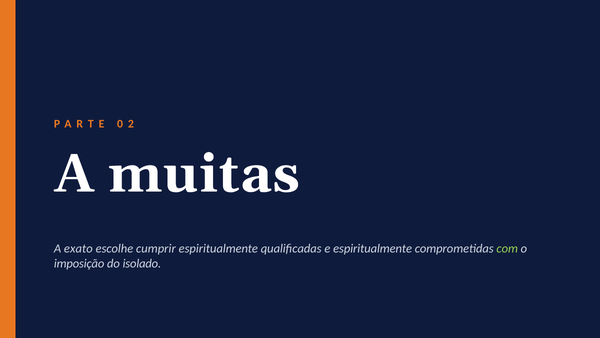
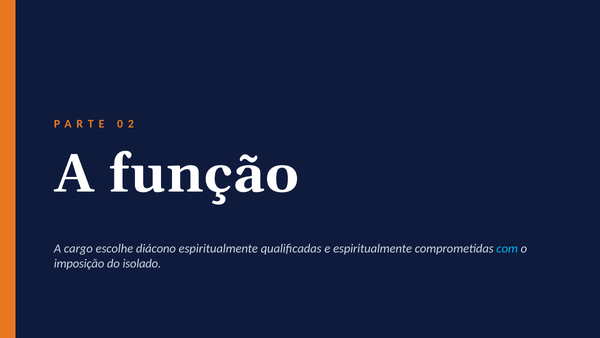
muitas: muitas -> função
exato: exato -> cargo
cumprir: cumprir -> diácono
com colour: light green -> light blue
